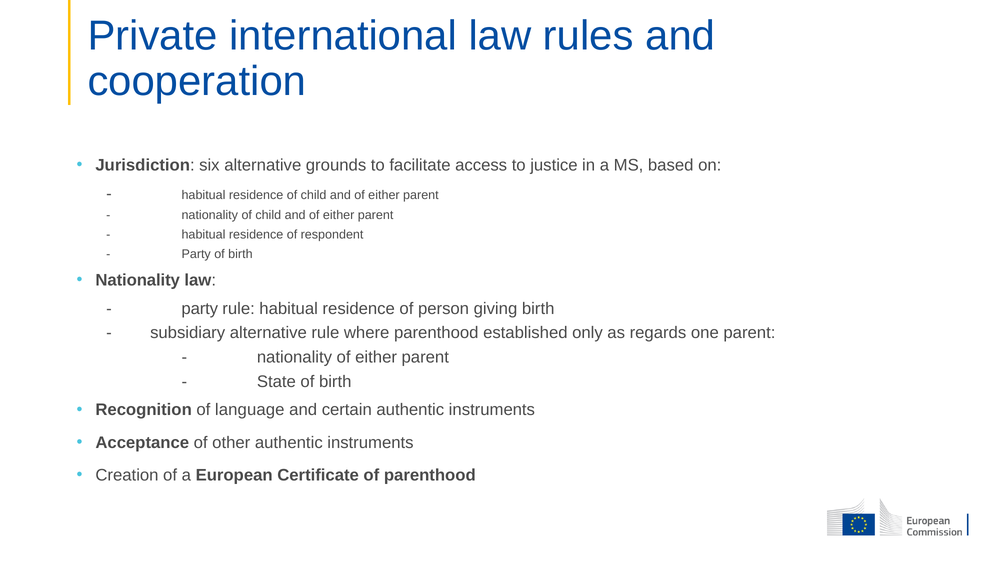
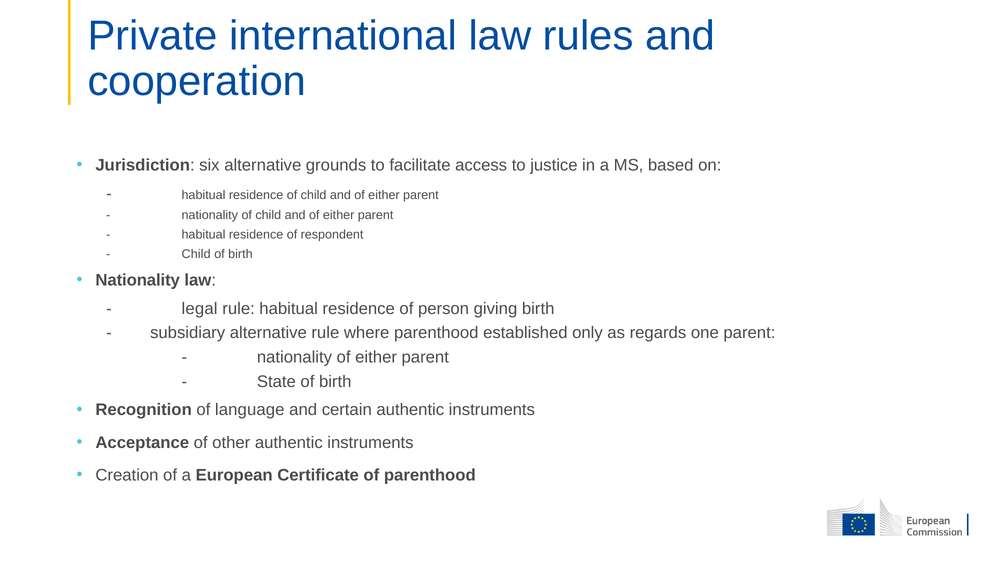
Party at (196, 254): Party -> Child
party at (200, 309): party -> legal
